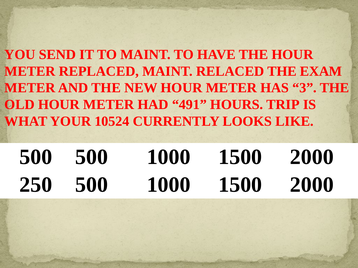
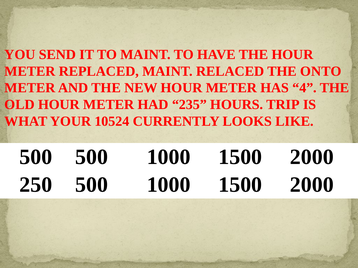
EXAM: EXAM -> ONTO
3: 3 -> 4
491: 491 -> 235
